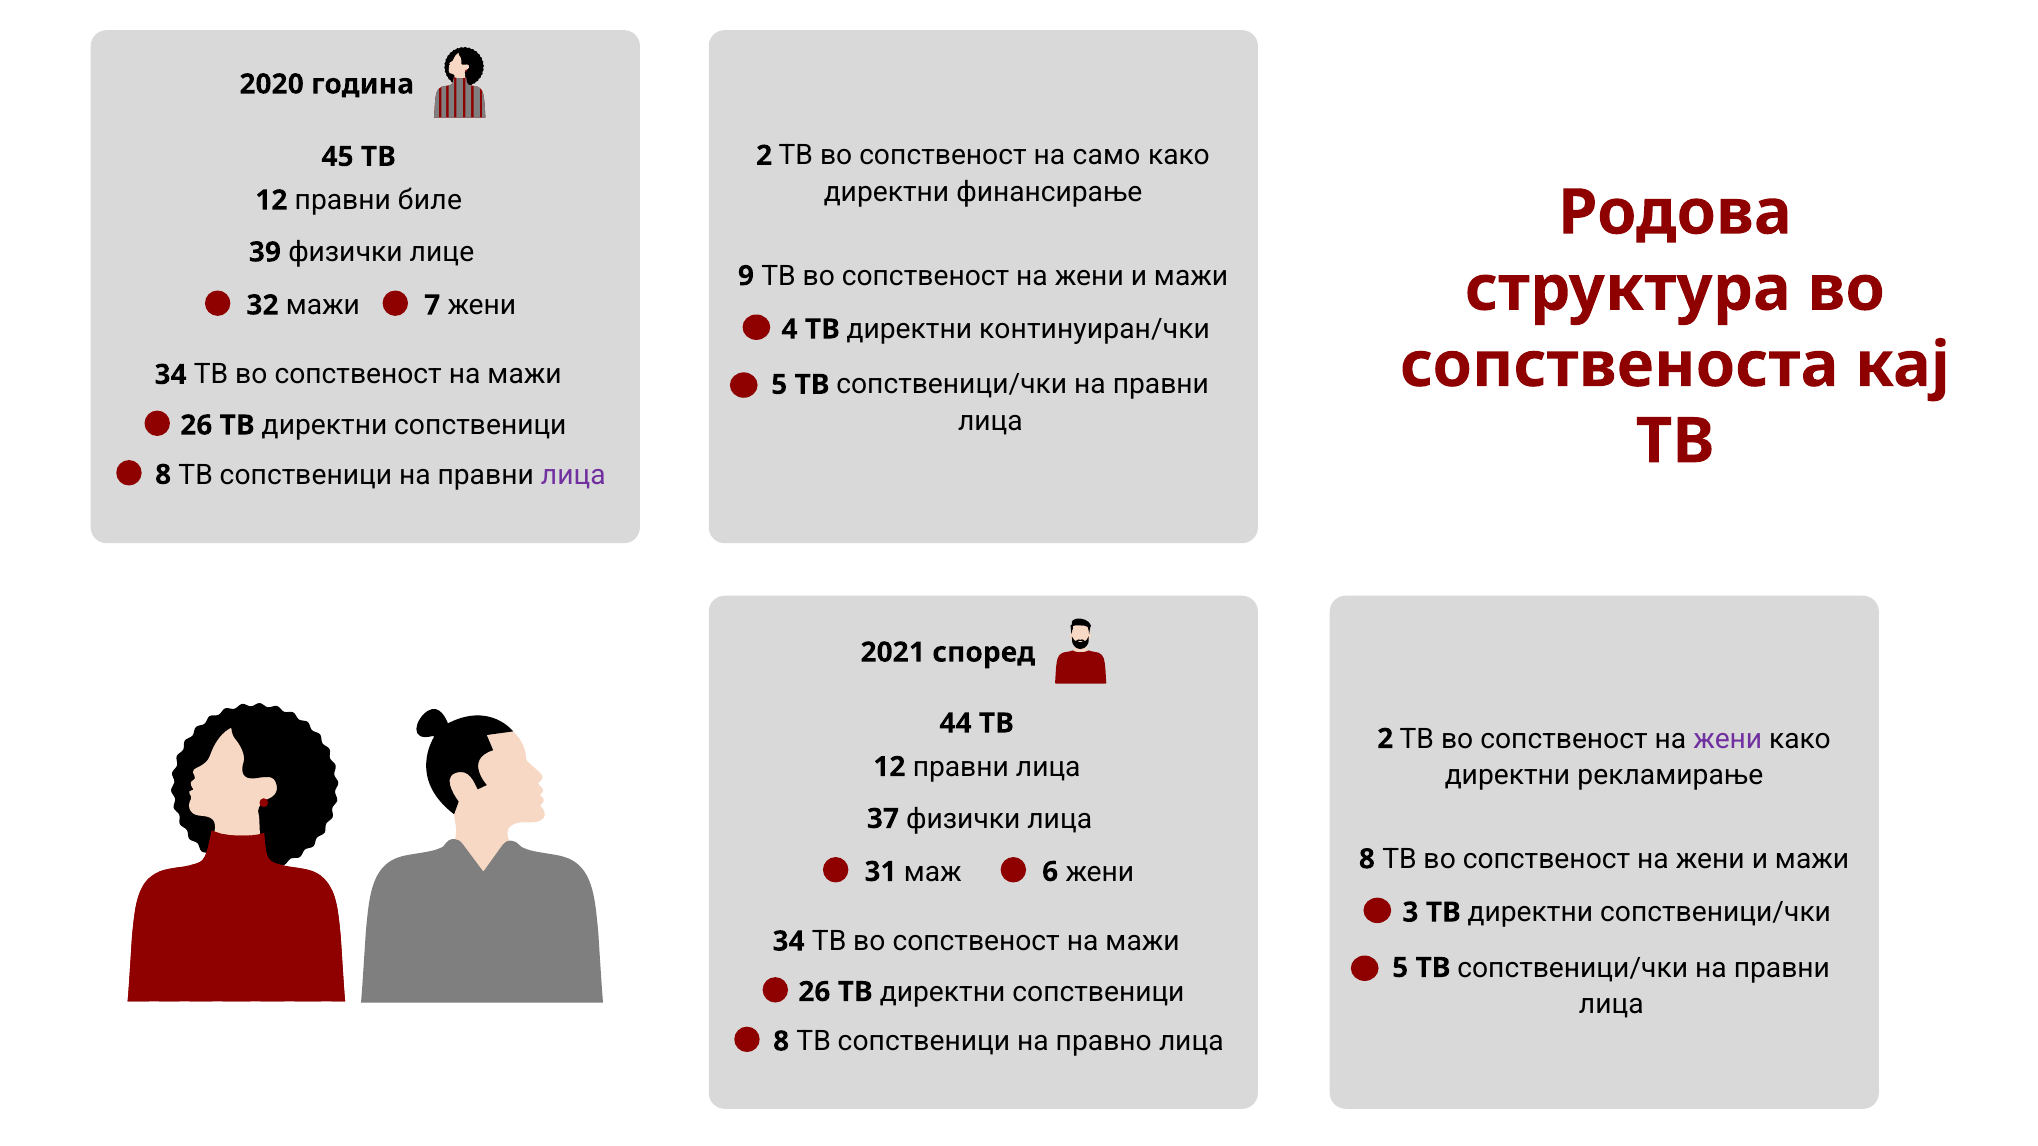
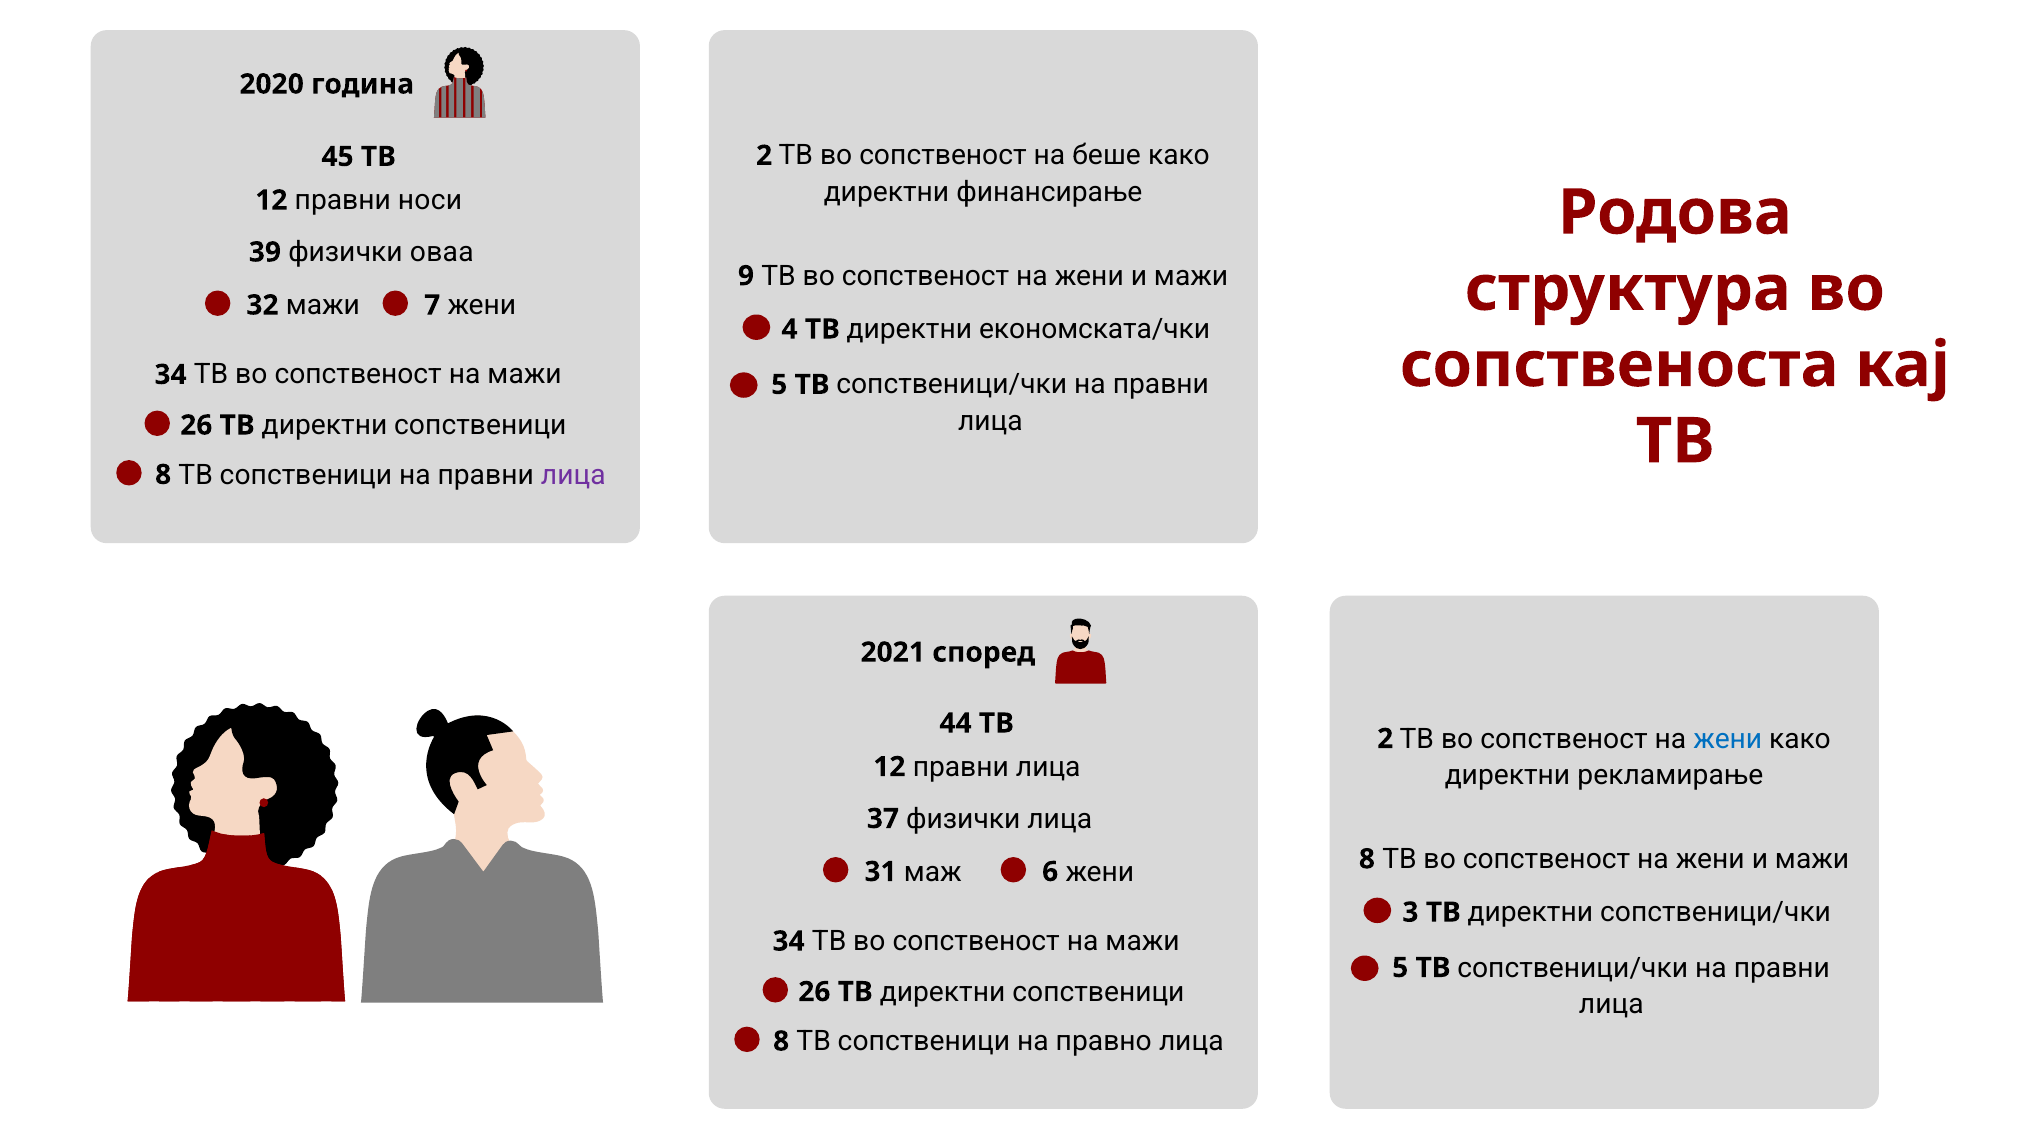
само: само -> беше
биле: биле -> носи
лице: лице -> оваа
континуиран/чки: континуиран/чки -> економската/чки
жени at (1728, 739) colour: purple -> blue
